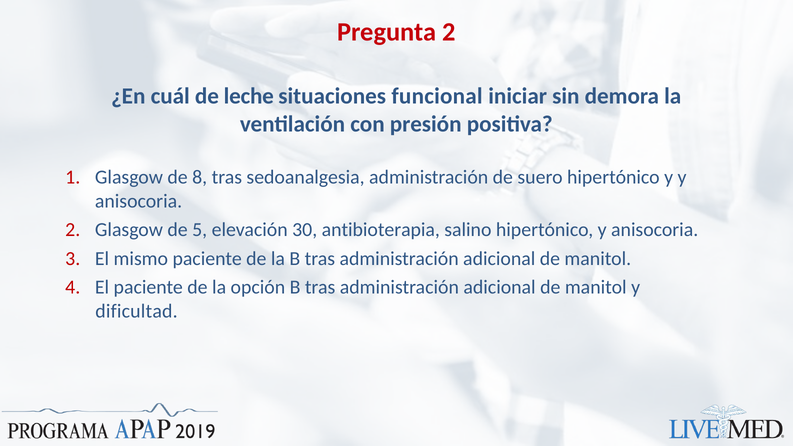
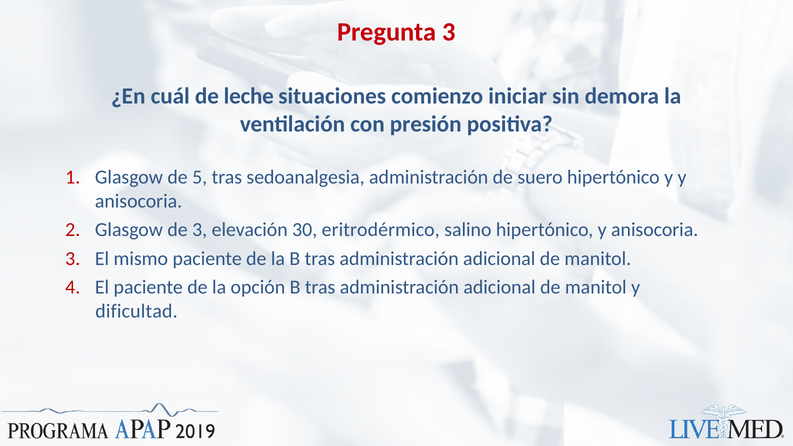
Pregunta 2: 2 -> 3
funcional: funcional -> comienzo
8: 8 -> 5
de 5: 5 -> 3
antibioterapia: antibioterapia -> eritrodérmico
